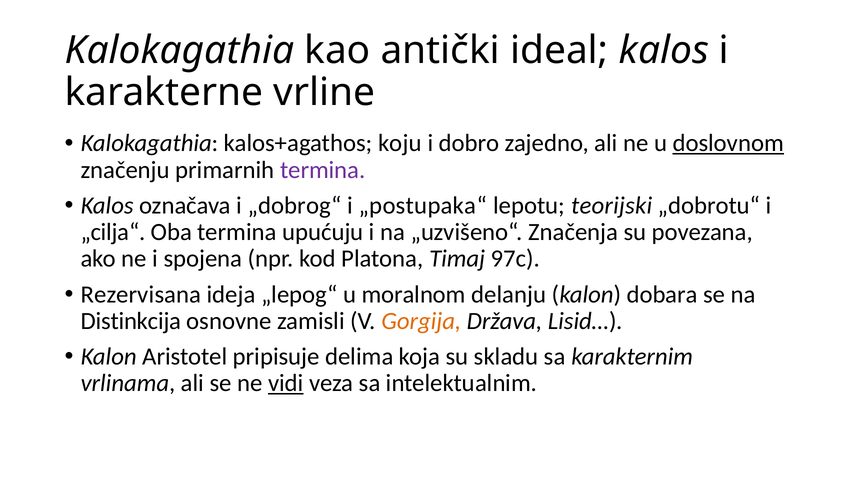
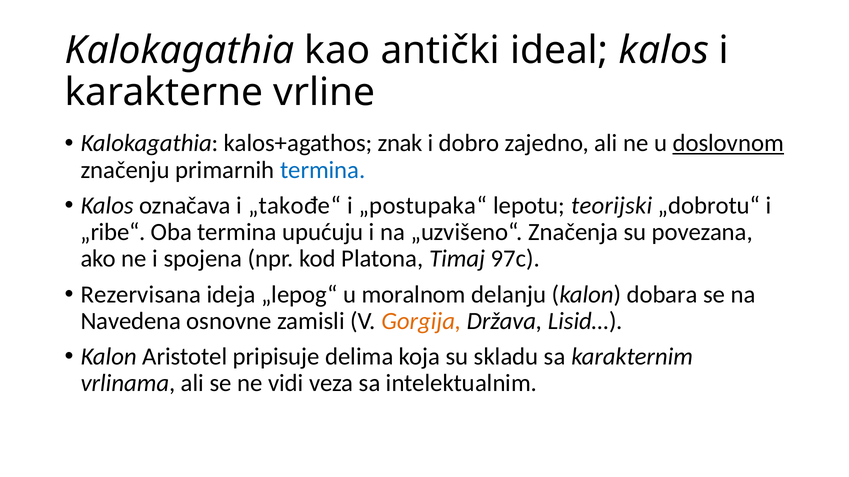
koju: koju -> znak
termina at (323, 170) colour: purple -> blue
„dobrog“: „dobrog“ -> „takođe“
„cilja“: „cilja“ -> „ribe“
Distinkcija: Distinkcija -> Navedena
vidi underline: present -> none
